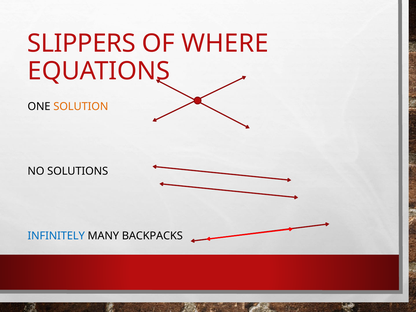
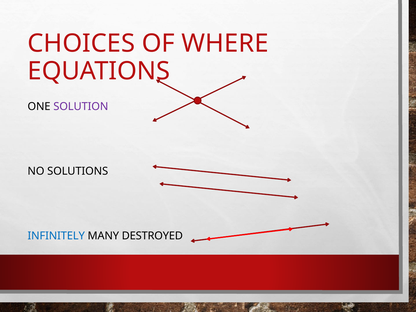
SLIPPERS: SLIPPERS -> CHOICES
SOLUTION colour: orange -> purple
BACKPACKS: BACKPACKS -> DESTROYED
